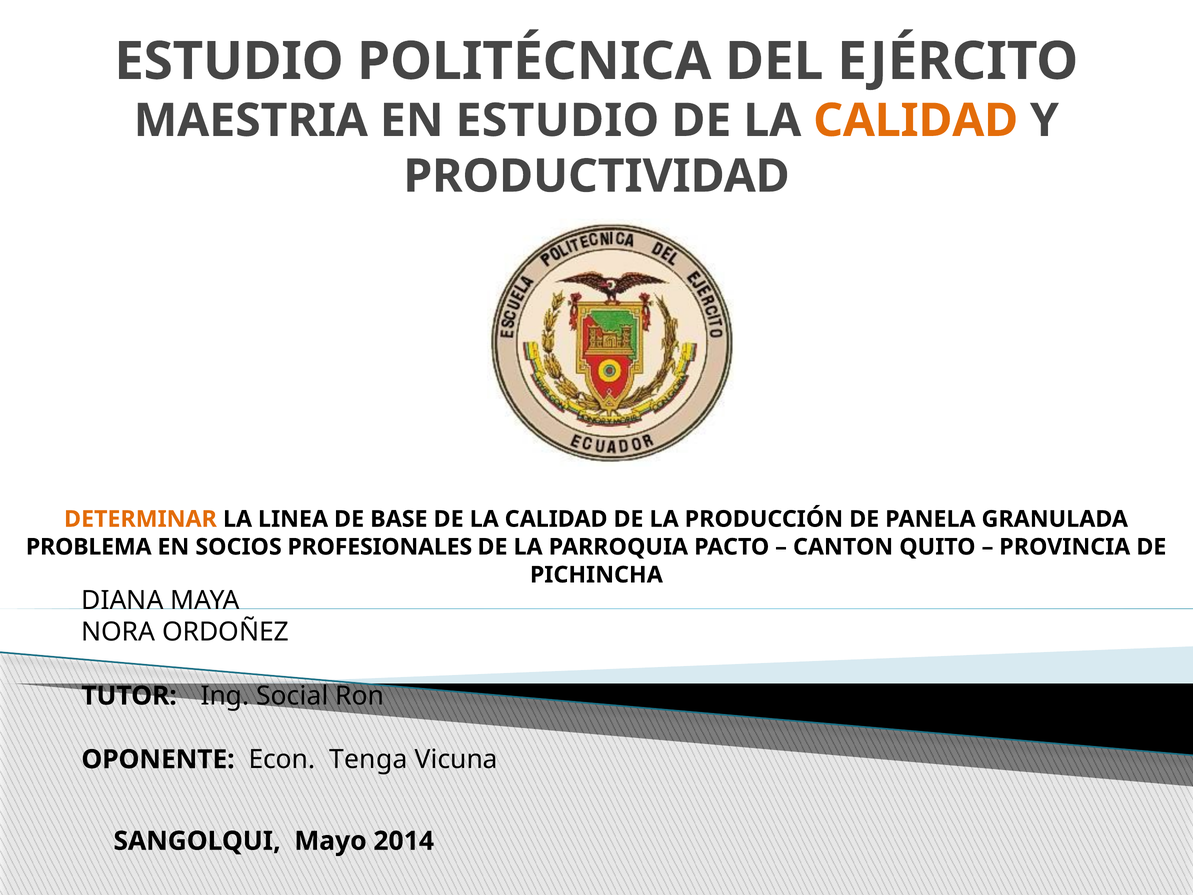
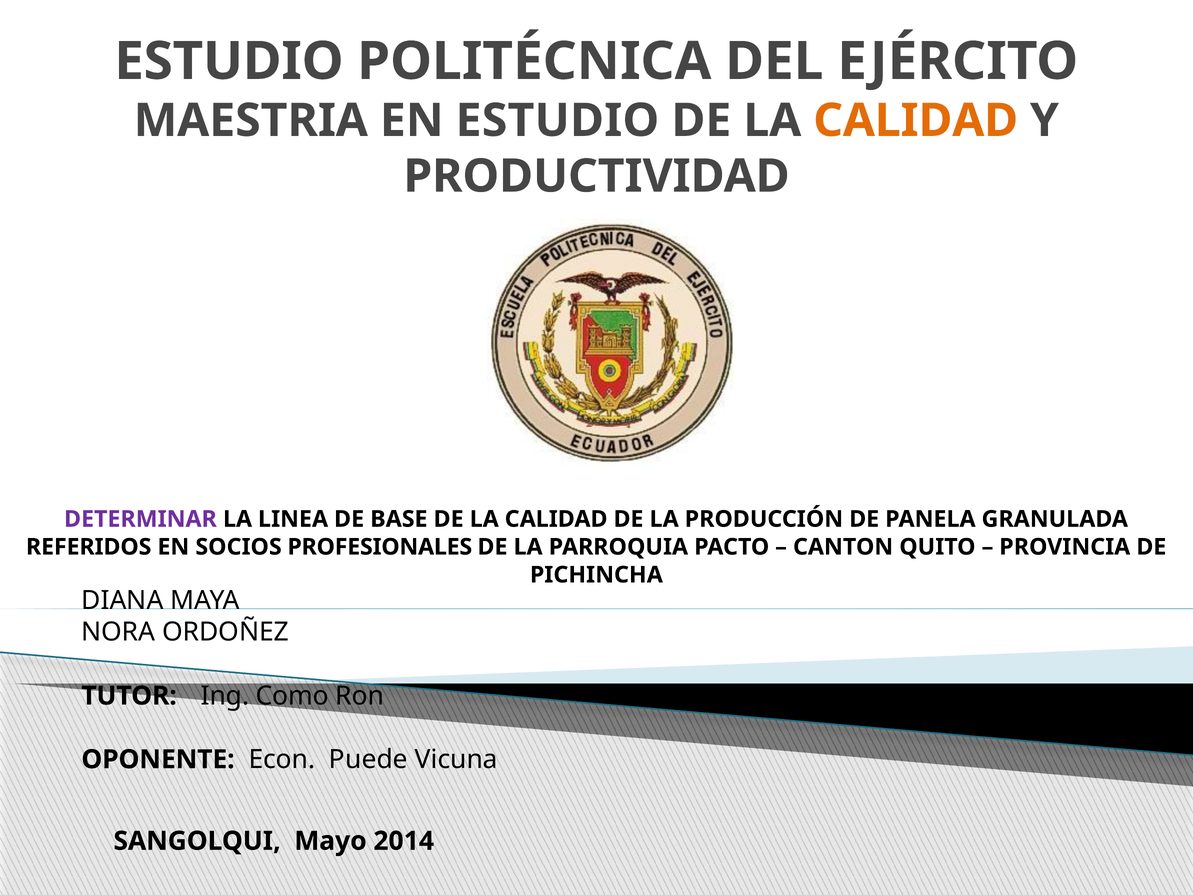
DETERMINAR colour: orange -> purple
PROBLEMA: PROBLEMA -> REFERIDOS
Social: Social -> Como
Tenga: Tenga -> Puede
